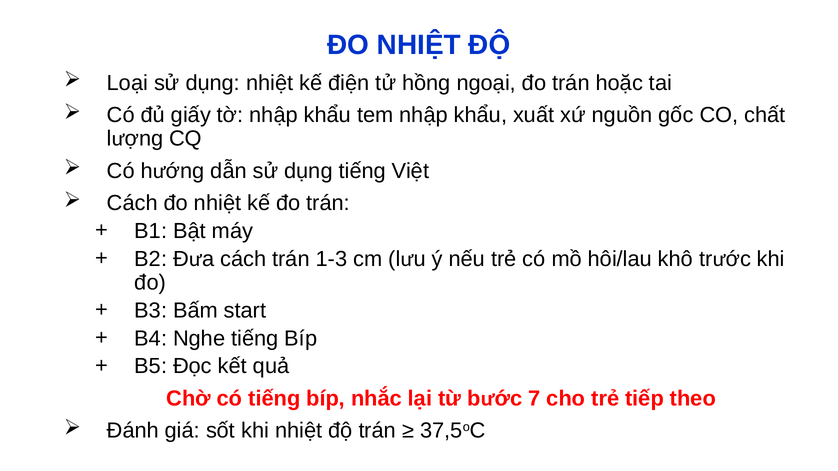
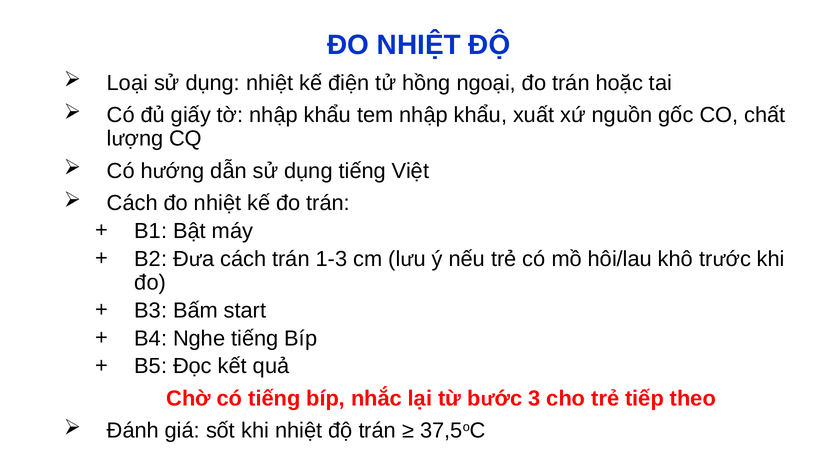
7: 7 -> 3
